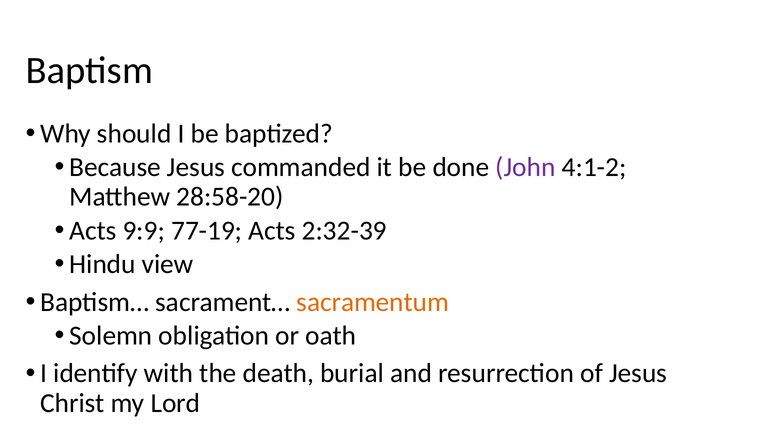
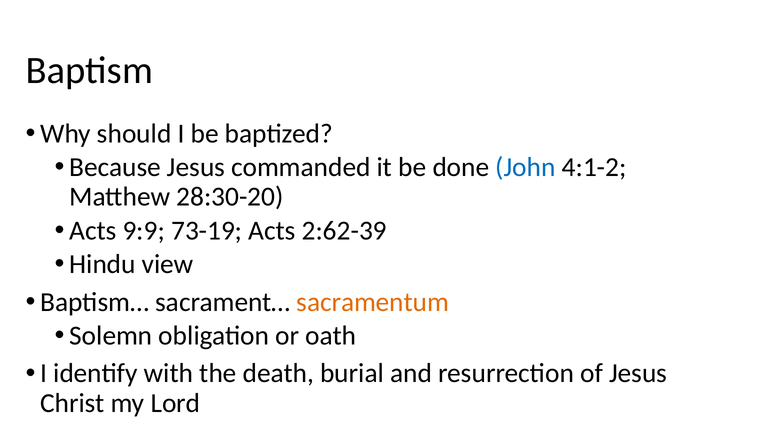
John colour: purple -> blue
28:58-20: 28:58-20 -> 28:30-20
77-19: 77-19 -> 73-19
2:32-39: 2:32-39 -> 2:62-39
